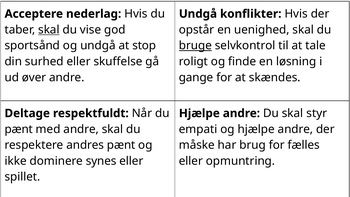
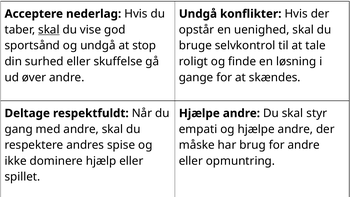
bruge underline: present -> none
pænt at (19, 129): pænt -> gang
andres pænt: pænt -> spise
for fælles: fælles -> andre
synes: synes -> hjælp
